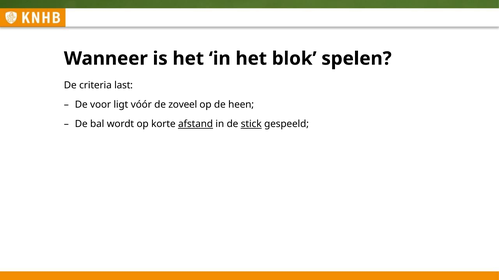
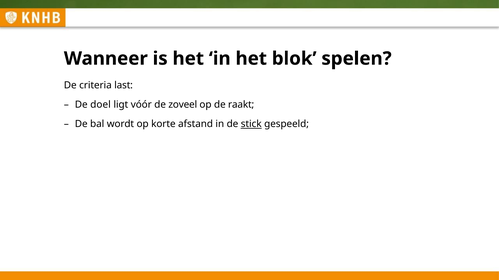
voor: voor -> doel
heen: heen -> raakt
afstand underline: present -> none
